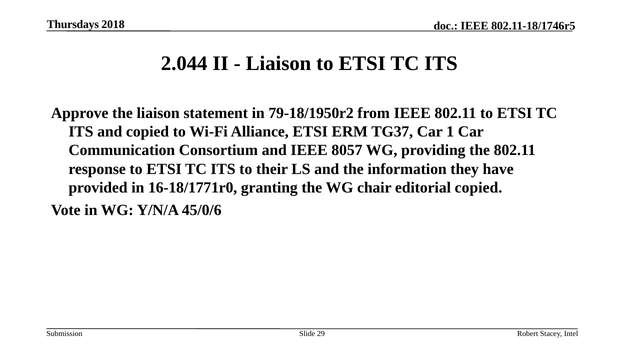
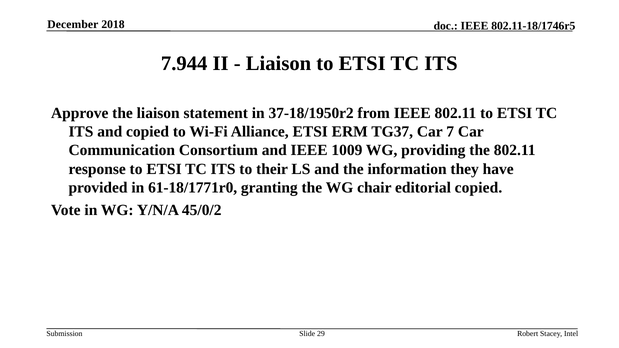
Thursdays: Thursdays -> December
2.044: 2.044 -> 7.944
79-18/1950r2: 79-18/1950r2 -> 37-18/1950r2
1: 1 -> 7
8057: 8057 -> 1009
16-18/1771r0: 16-18/1771r0 -> 61-18/1771r0
45/0/6: 45/0/6 -> 45/0/2
